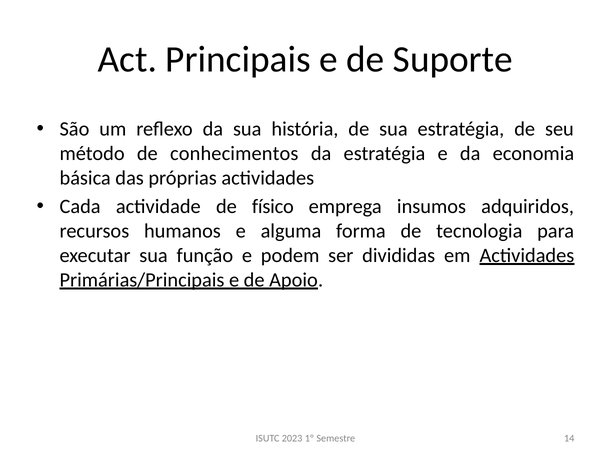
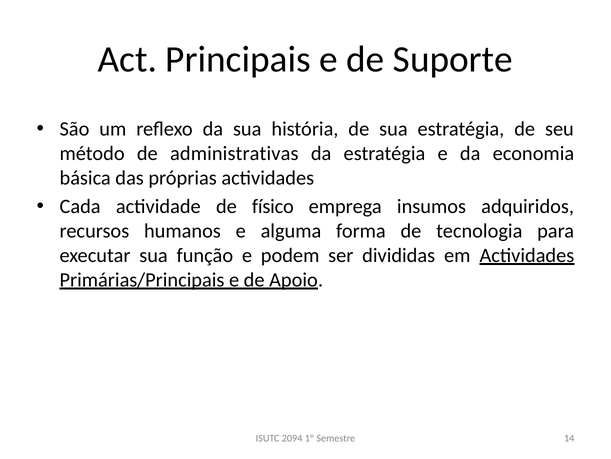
conhecimentos: conhecimentos -> administrativas
2023: 2023 -> 2094
